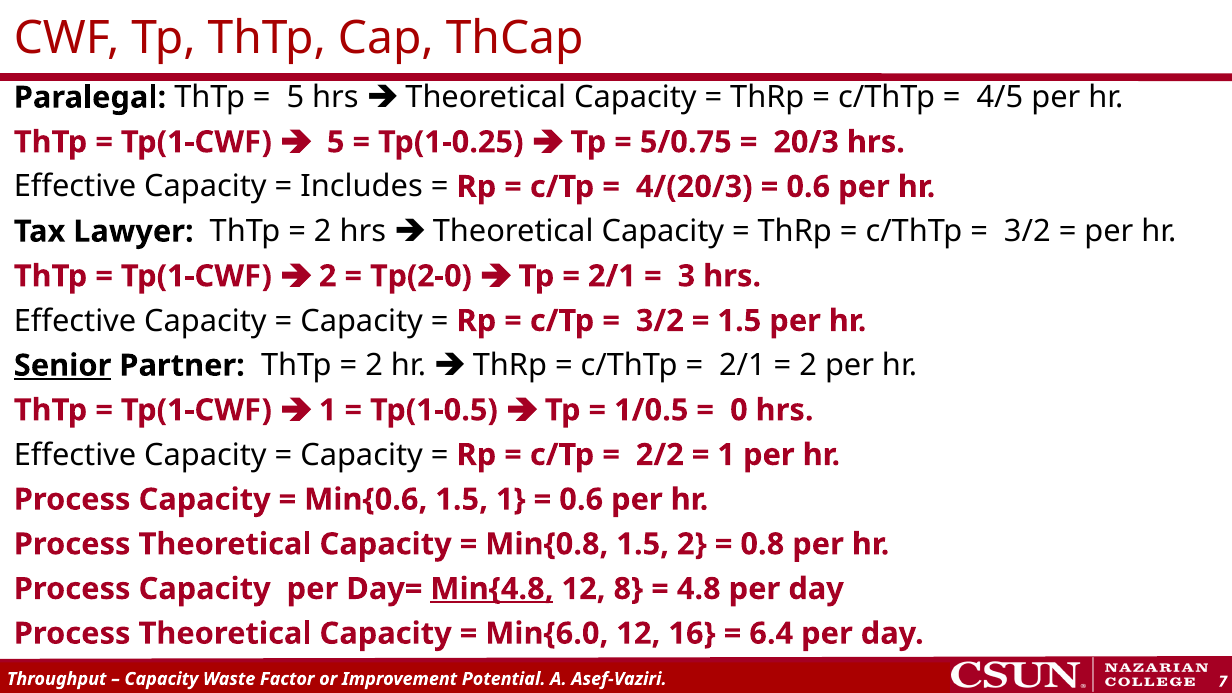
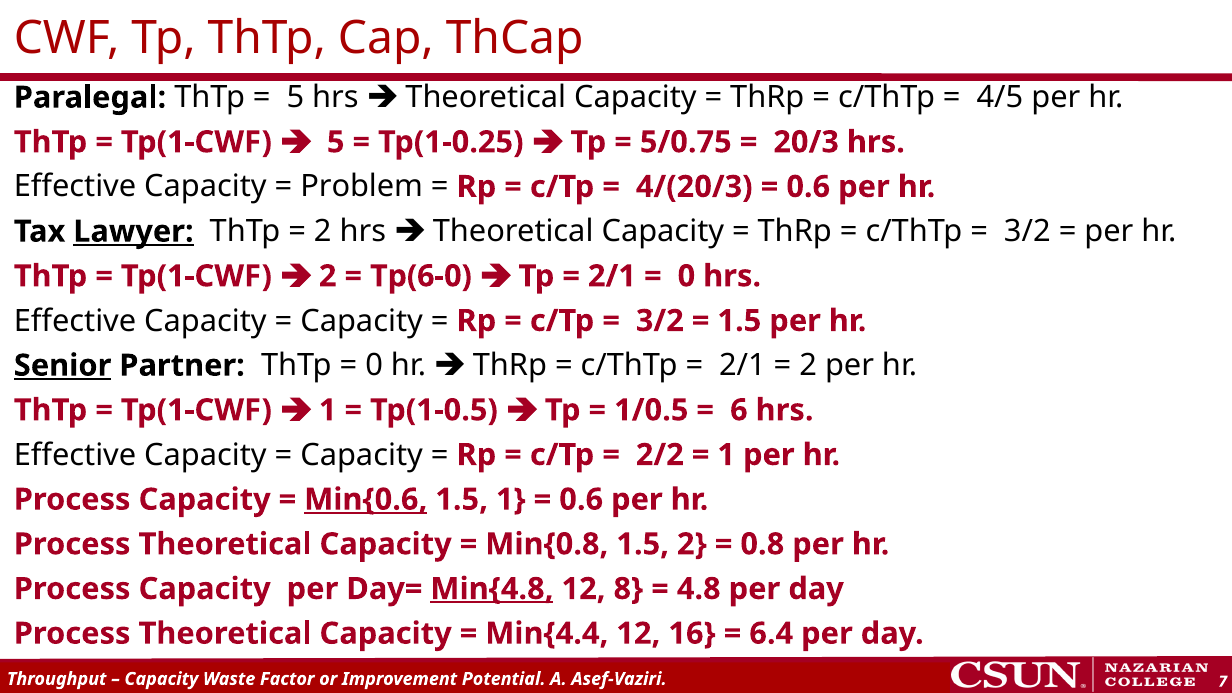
Includes: Includes -> Problem
Lawyer underline: none -> present
Tp(2-0: Tp(2-0 -> Tp(6-0
3 at (686, 276): 3 -> 0
2 at (374, 366): 2 -> 0
0: 0 -> 6
Min{0.6 underline: none -> present
Min{6.0: Min{6.0 -> Min{4.4
